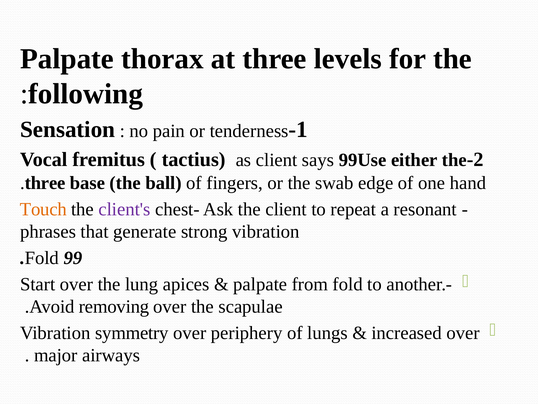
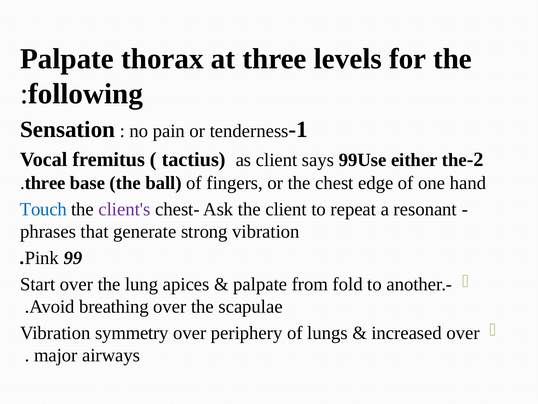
swab: swab -> chest
Touch colour: orange -> blue
Fold at (42, 258): Fold -> Pink
removing: removing -> breathing
